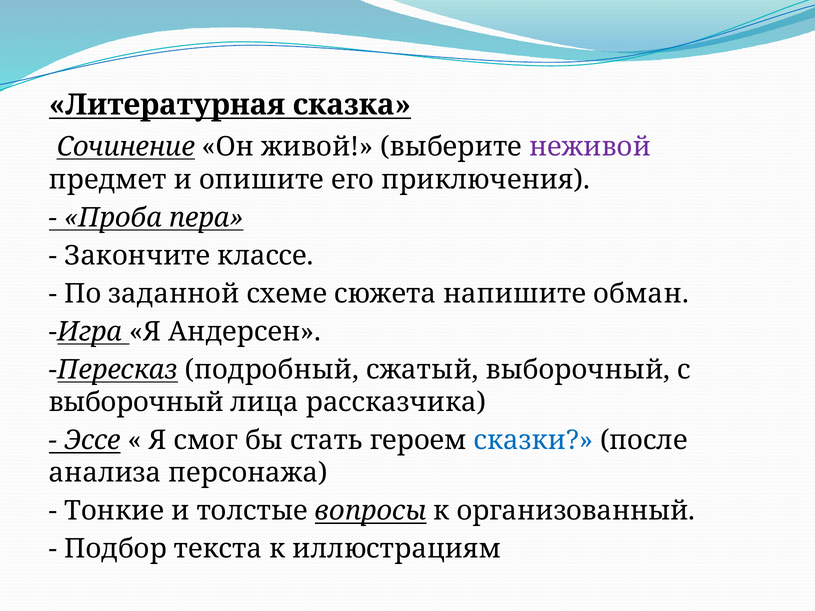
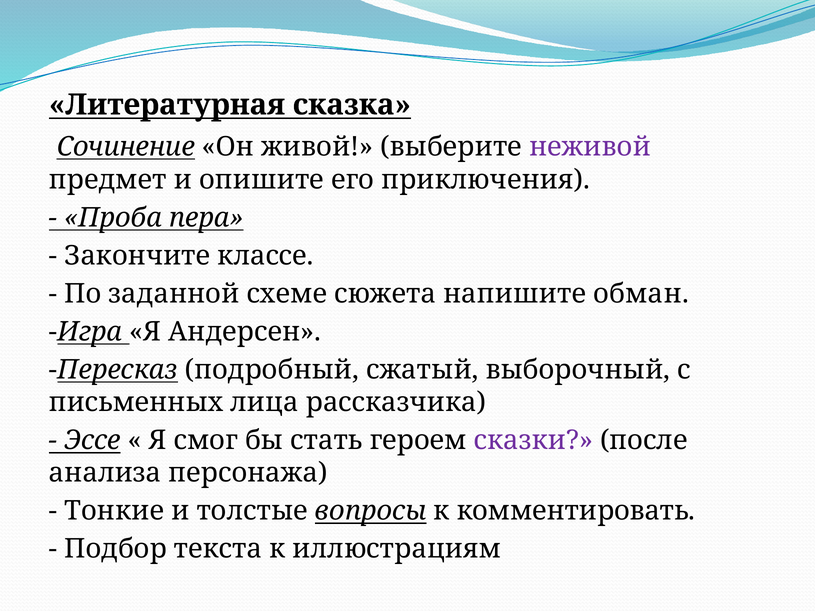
выборочный at (136, 402): выборочный -> письменных
сказки colour: blue -> purple
организованный: организованный -> комментировать
